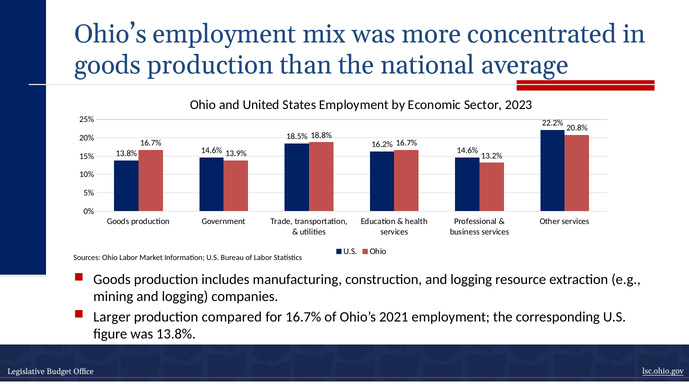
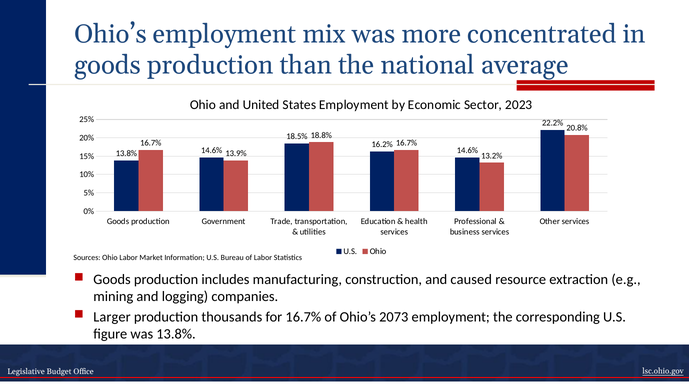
construction and logging: logging -> caused
compared: compared -> thousands
2021: 2021 -> 2073
